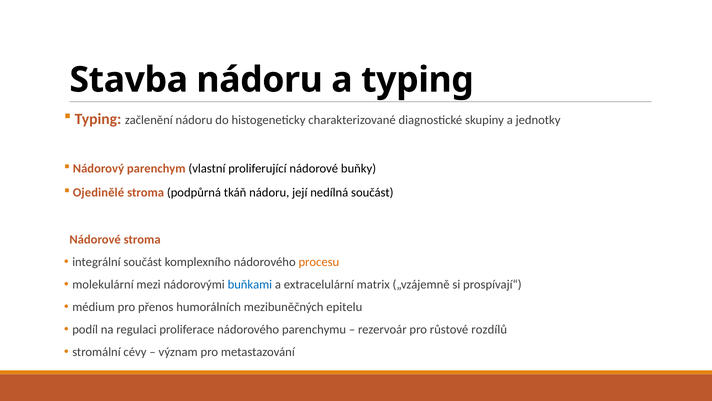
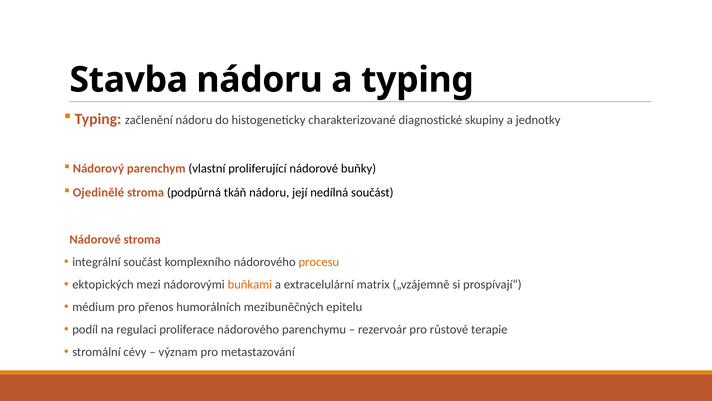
molekulární: molekulární -> ektopických
buňkami colour: blue -> orange
rozdílů: rozdílů -> terapie
